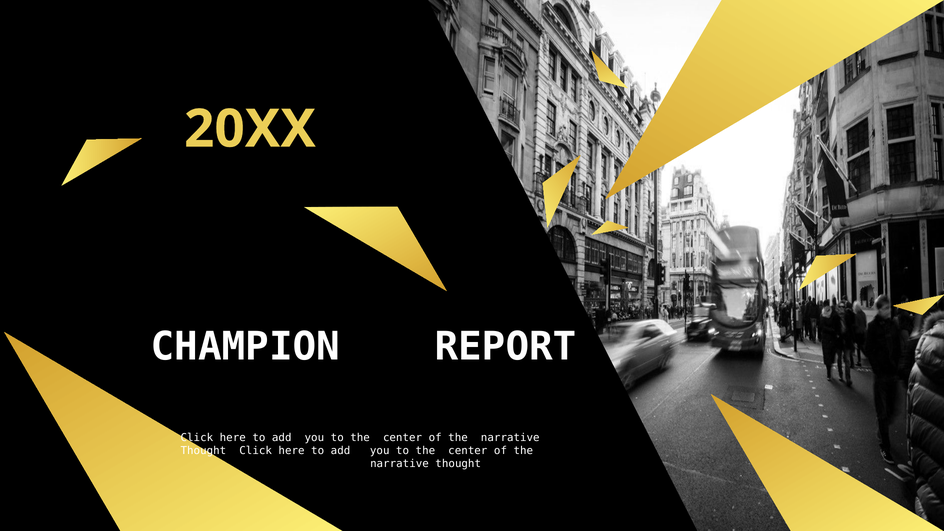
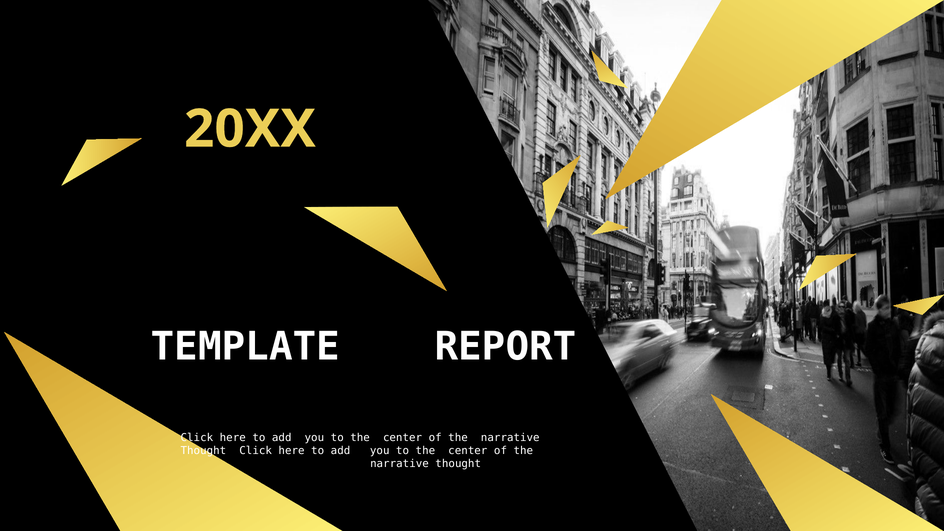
CHAMPION: CHAMPION -> TEMPLATE
